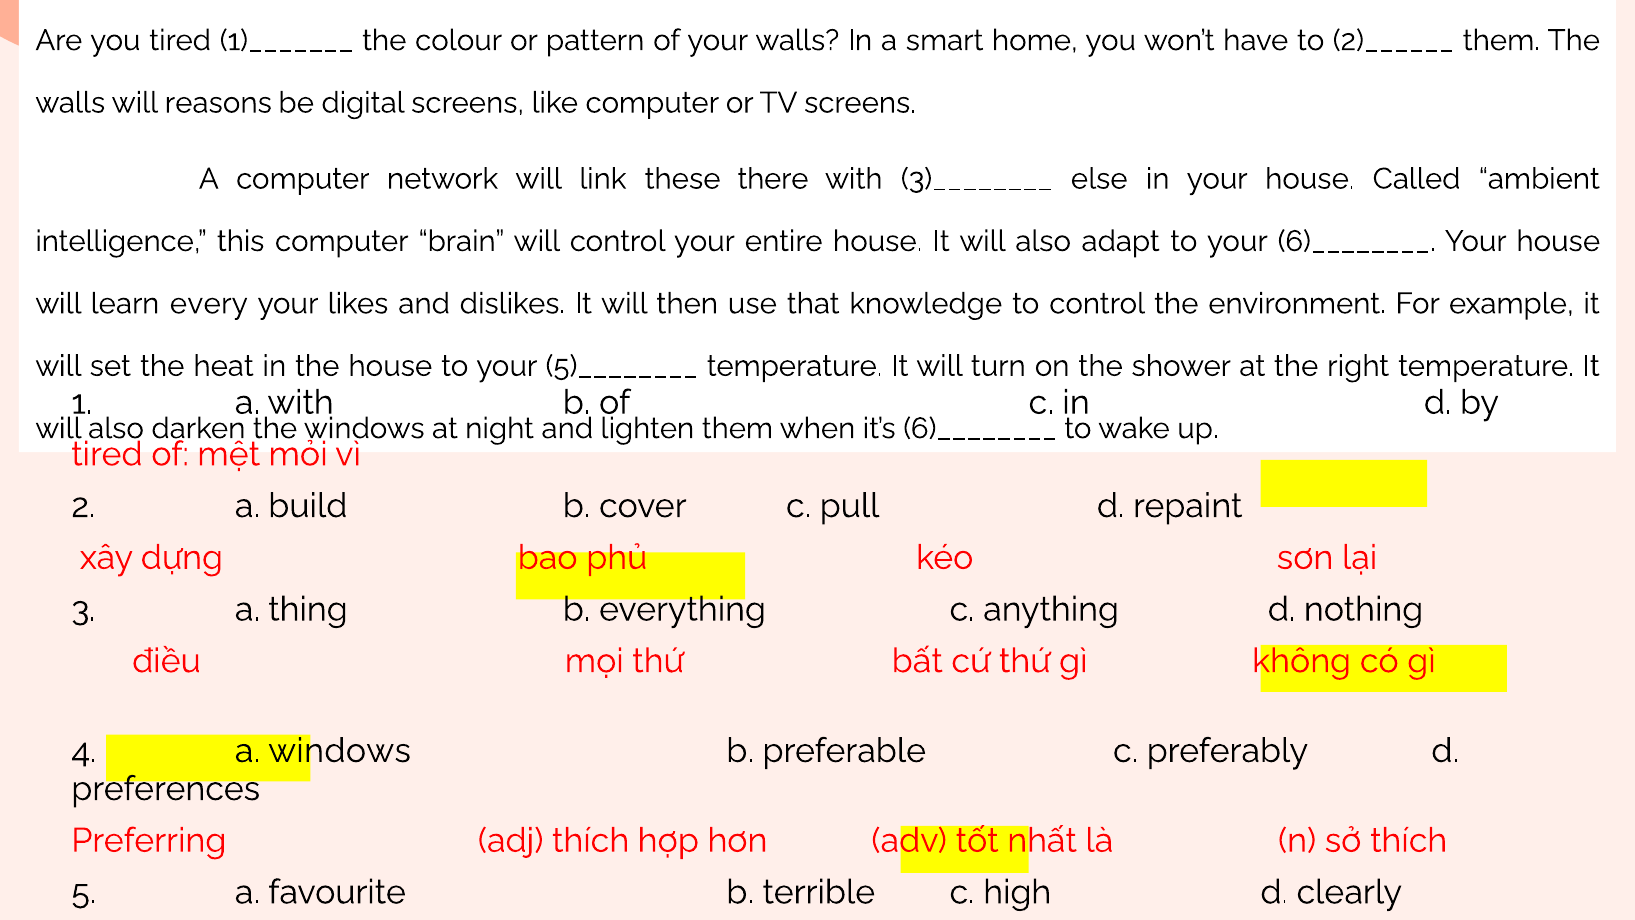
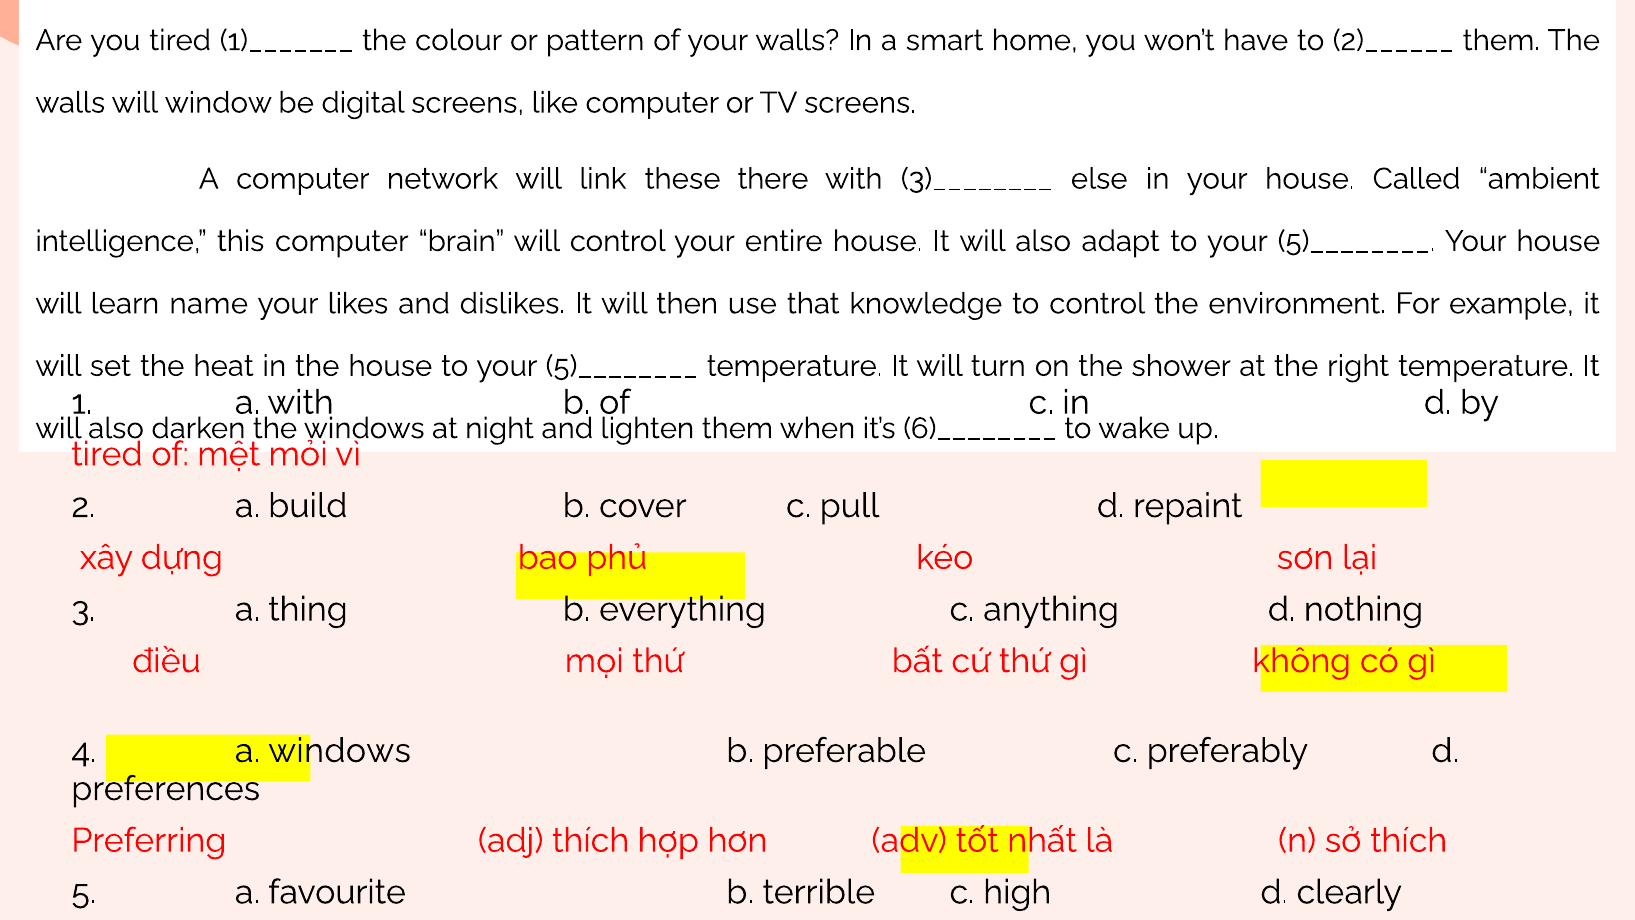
reasons: reasons -> window
adapt to your 6)________: 6)________ -> 5)________
every: every -> name
